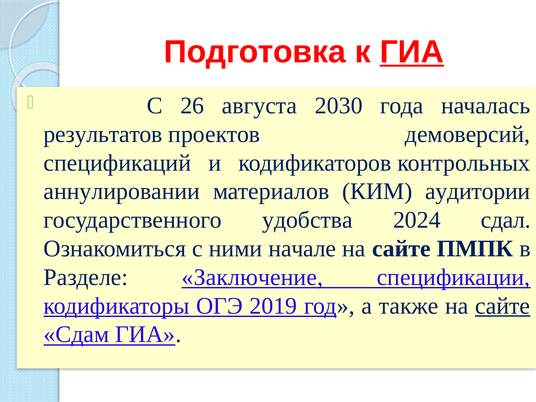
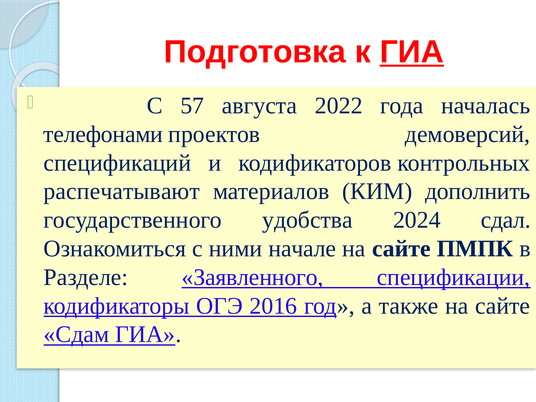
26: 26 -> 57
2030: 2030 -> 2022
результатов: результатов -> телефонами
аннулировании: аннулировании -> распечатывают
аудитории: аудитории -> дополнить
Заключение: Заключение -> Заявленного
2019: 2019 -> 2016
сайте at (503, 306) underline: present -> none
